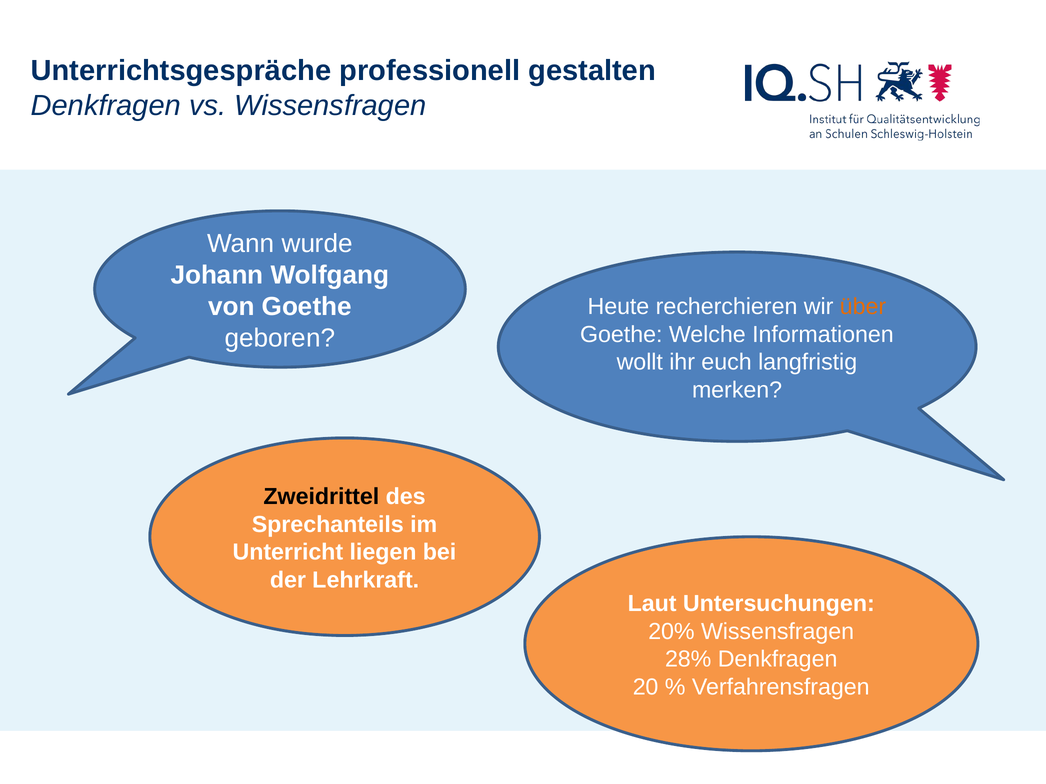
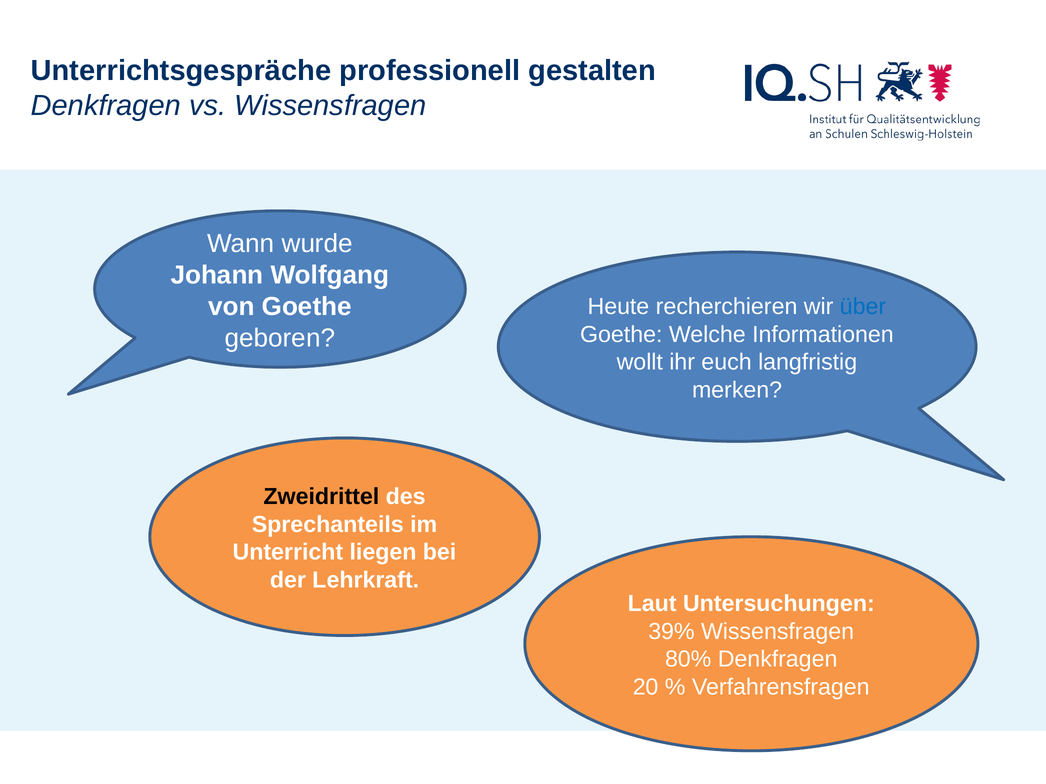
über colour: orange -> blue
20%: 20% -> 39%
28%: 28% -> 80%
